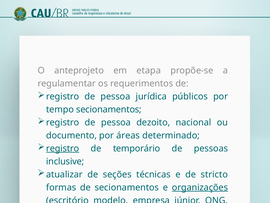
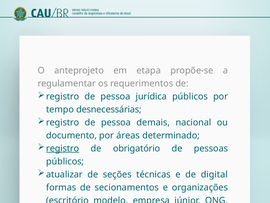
tempo secionamentos: secionamentos -> desnecessárias
dezoito: dezoito -> demais
temporário: temporário -> obrigatório
inclusive at (65, 161): inclusive -> públicos
stricto: stricto -> digital
organizações underline: present -> none
